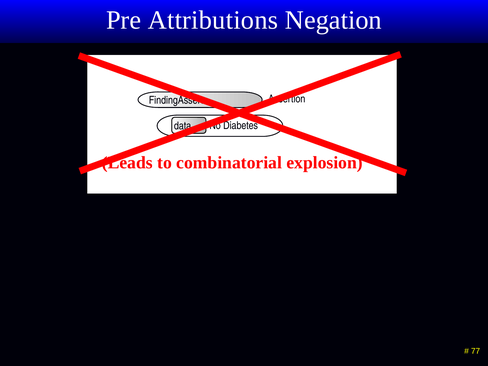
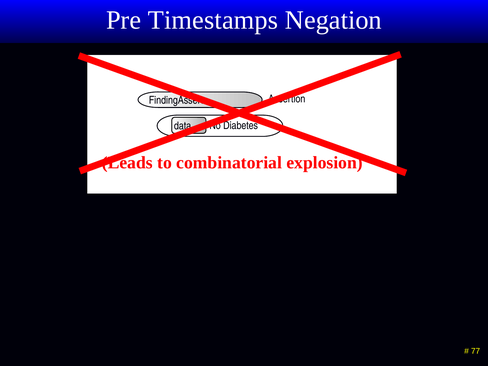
Attributions: Attributions -> Timestamps
